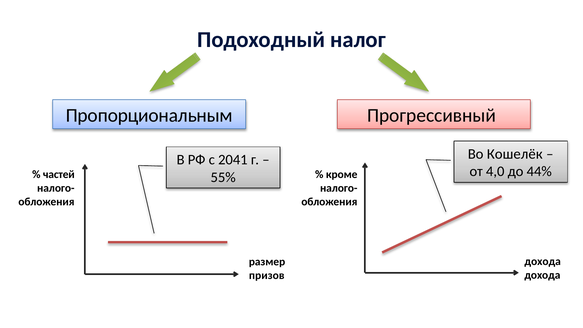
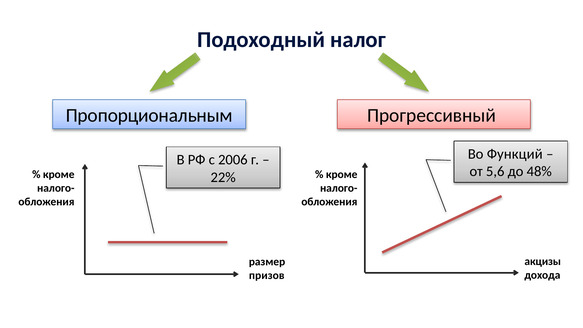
Кошелёк: Кошелёк -> Функций
2041: 2041 -> 2006
4,0: 4,0 -> 5,6
44%: 44% -> 48%
частей at (59, 174): частей -> кроме
55%: 55% -> 22%
дохода at (543, 261): дохода -> акцизы
